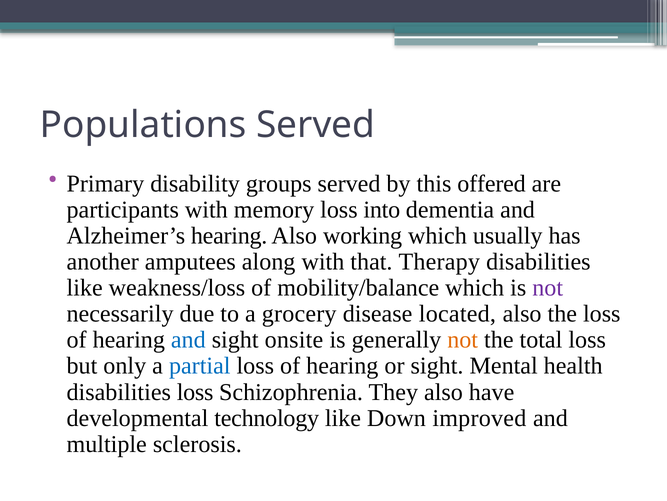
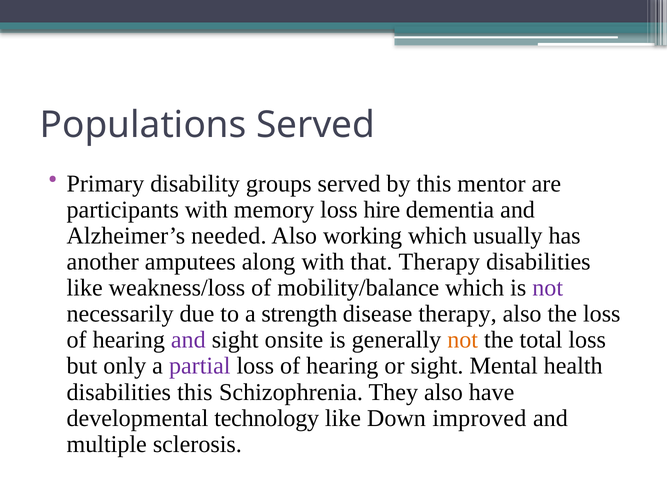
offered: offered -> mentor
into: into -> hire
Alzheimer’s hearing: hearing -> needed
grocery: grocery -> strength
disease located: located -> therapy
and at (188, 339) colour: blue -> purple
partial colour: blue -> purple
disabilities loss: loss -> this
